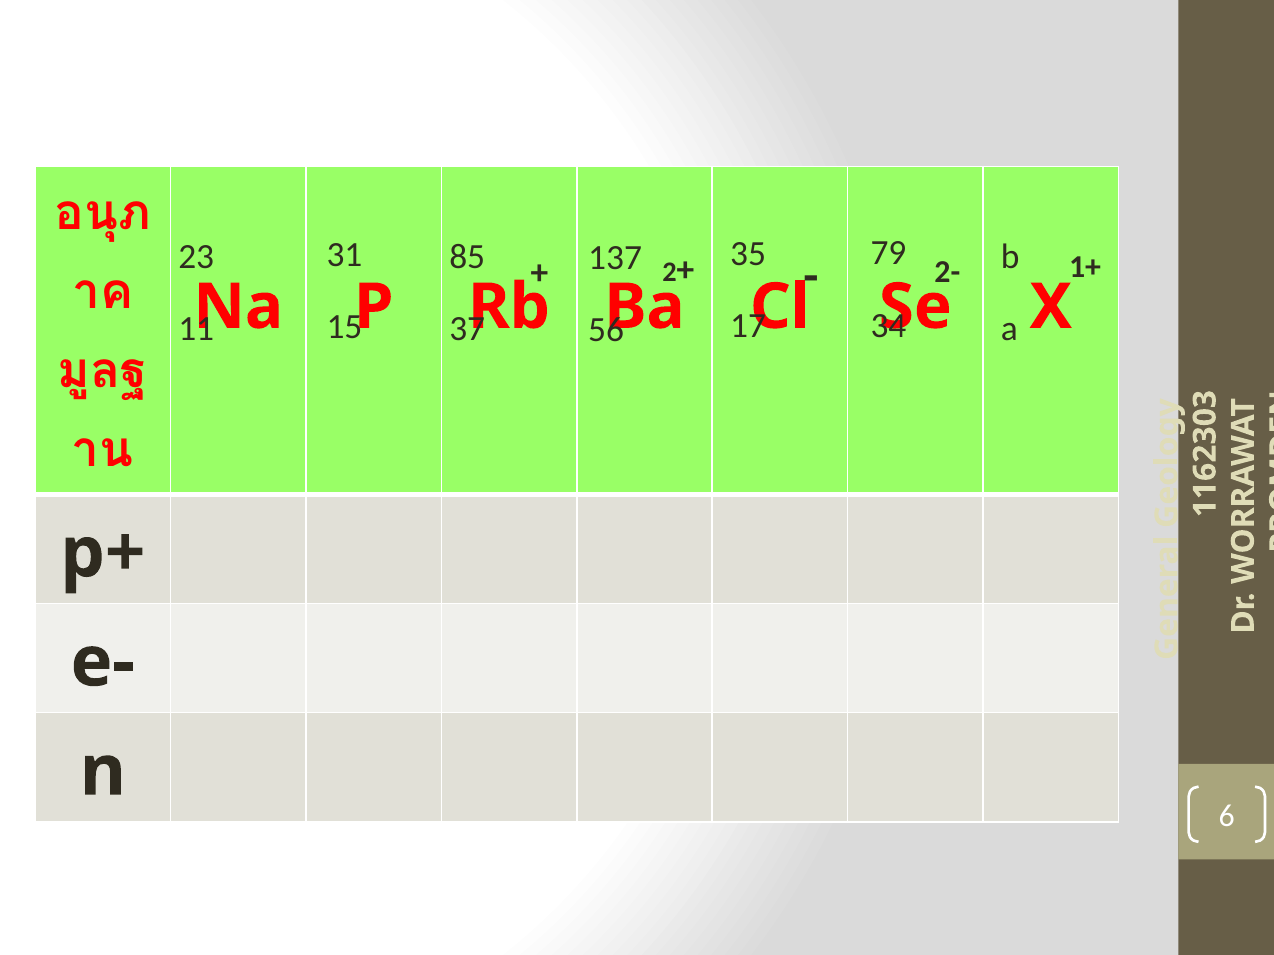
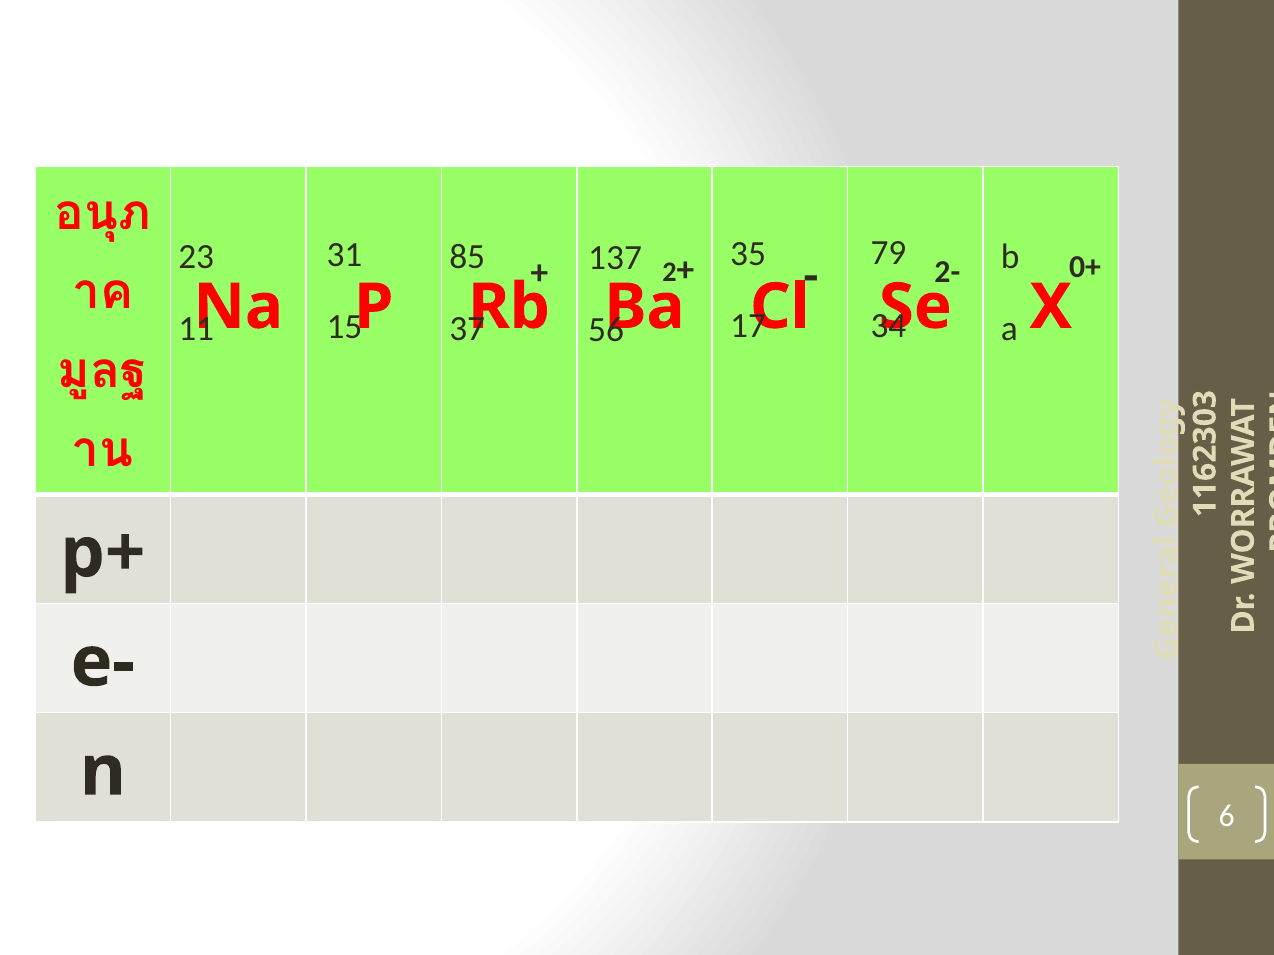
1+: 1+ -> 0+
